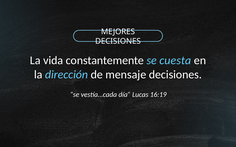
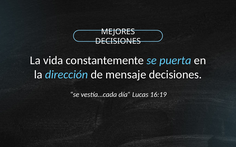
cuesta: cuesta -> puerta
